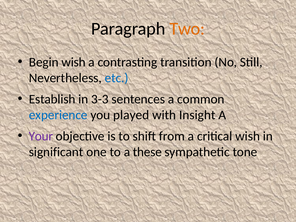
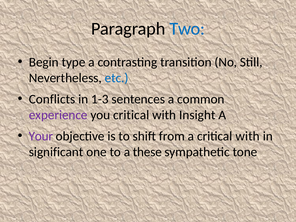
Two colour: orange -> blue
Begin wish: wish -> type
Establish: Establish -> Conflicts
3-3: 3-3 -> 1-3
experience colour: blue -> purple
you played: played -> critical
a critical wish: wish -> with
